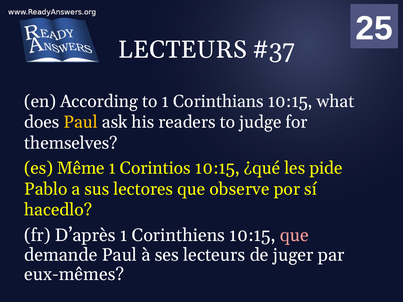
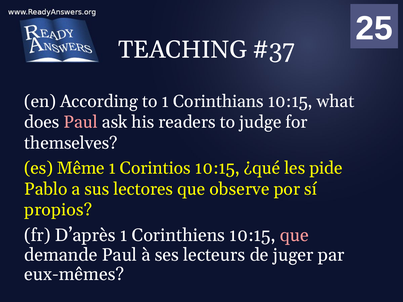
LECTEURS at (183, 50): LECTEURS -> TEACHING
Paul at (81, 122) colour: yellow -> pink
hacedlo: hacedlo -> propios
